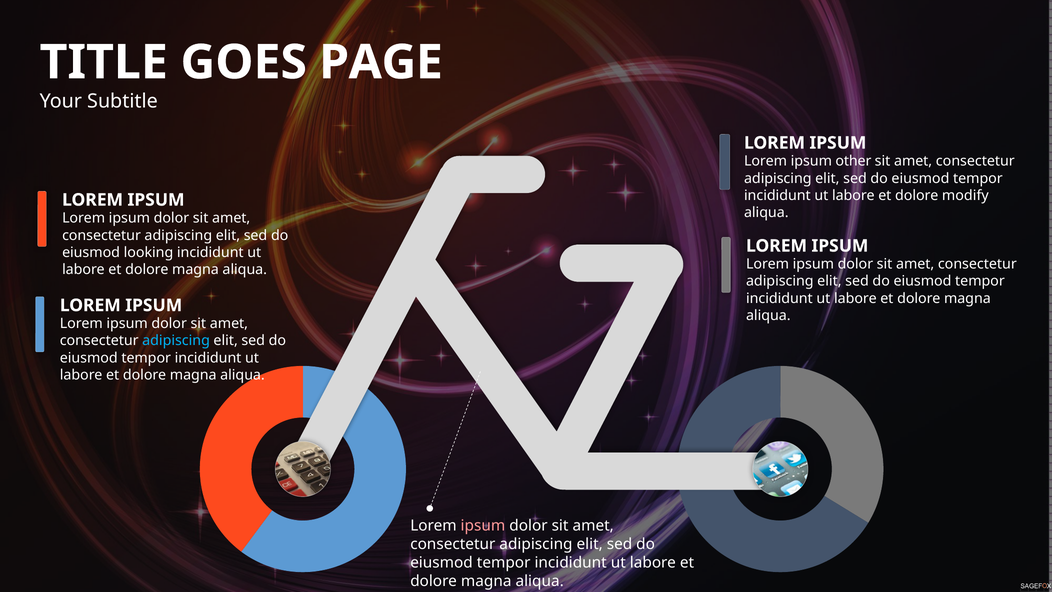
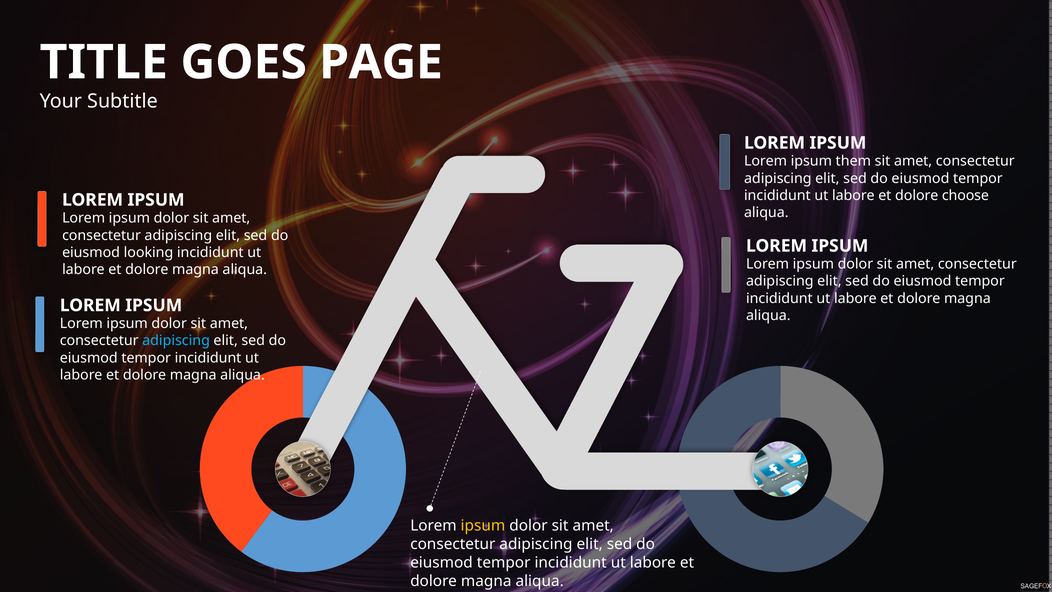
other: other -> them
modify: modify -> choose
ipsum at (483, 525) colour: pink -> yellow
